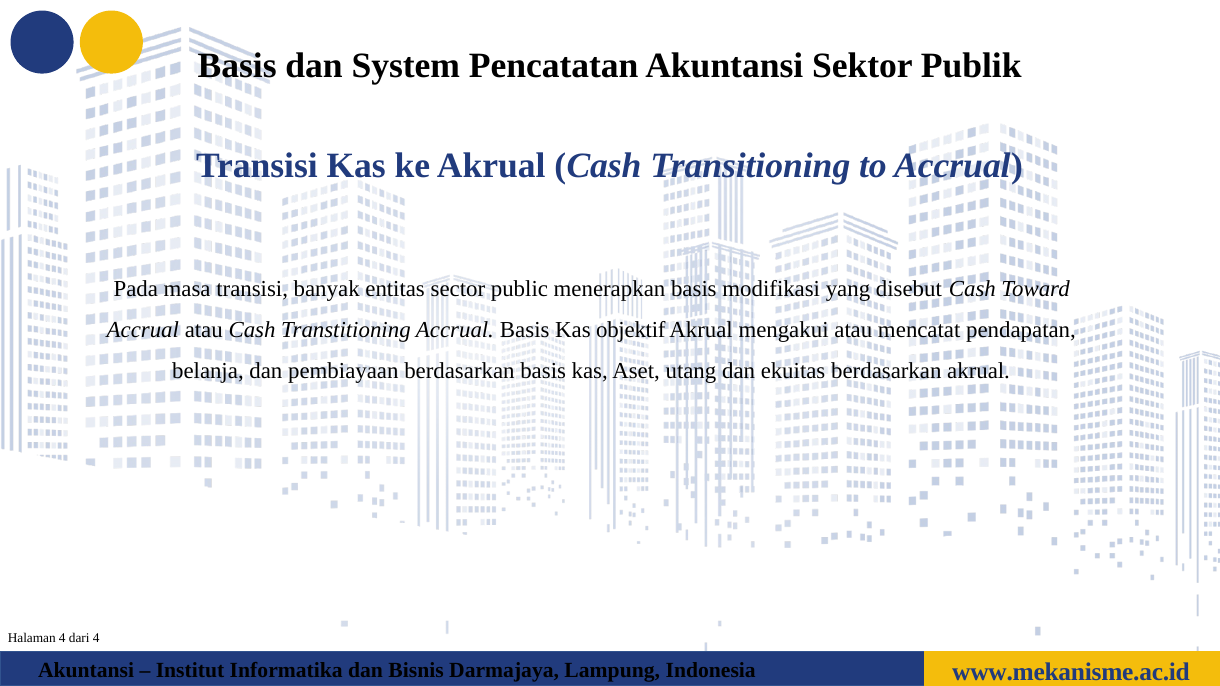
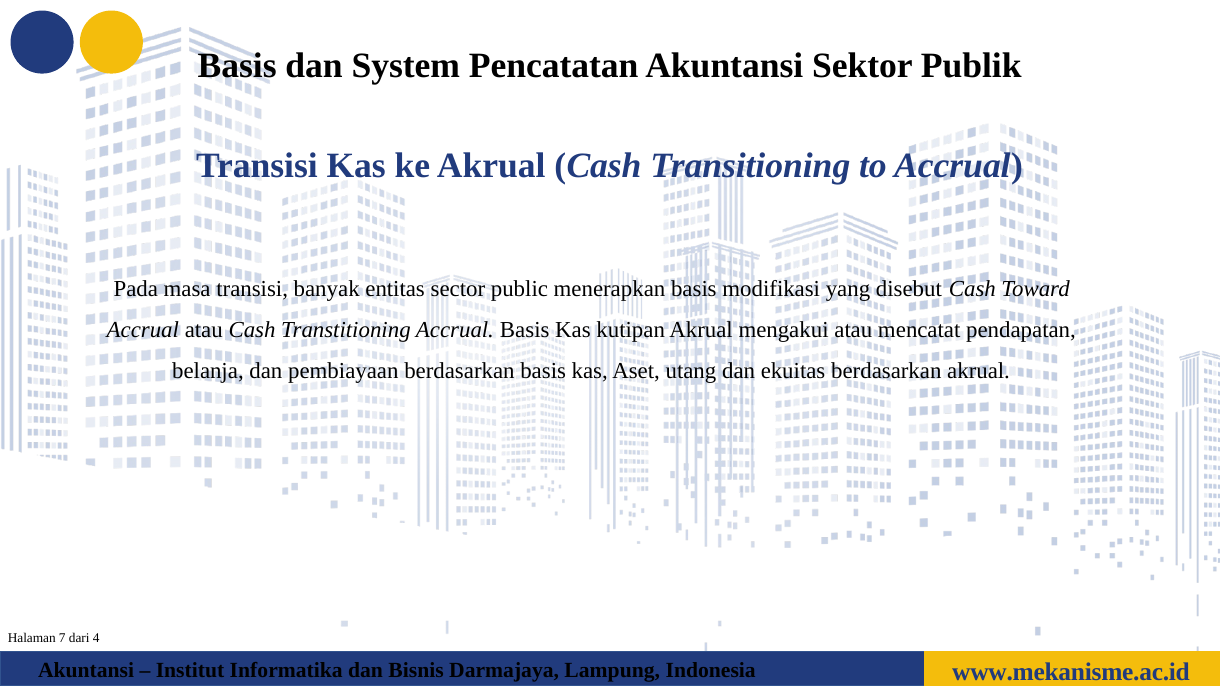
objektif: objektif -> kutipan
Halaman 4: 4 -> 7
